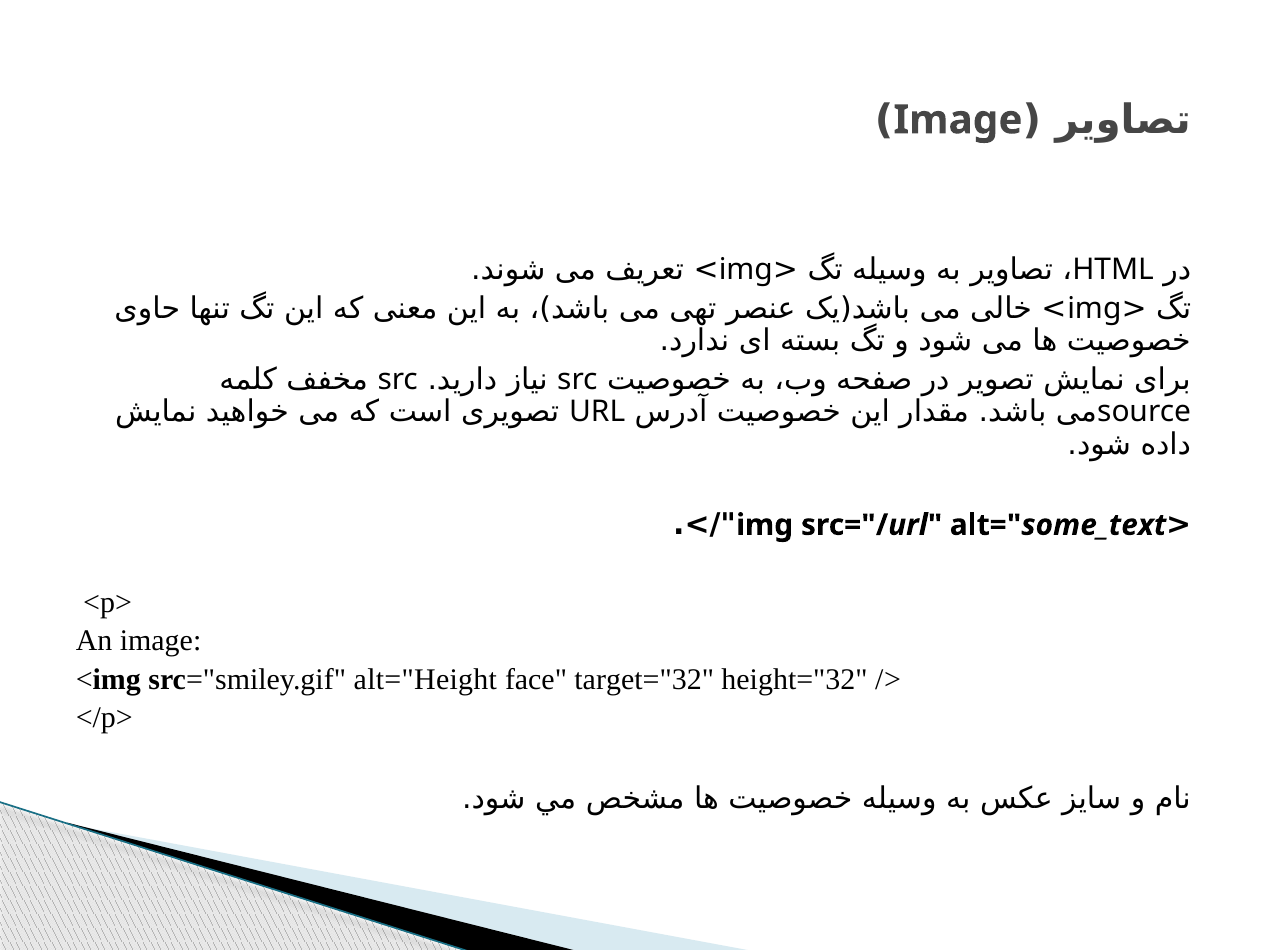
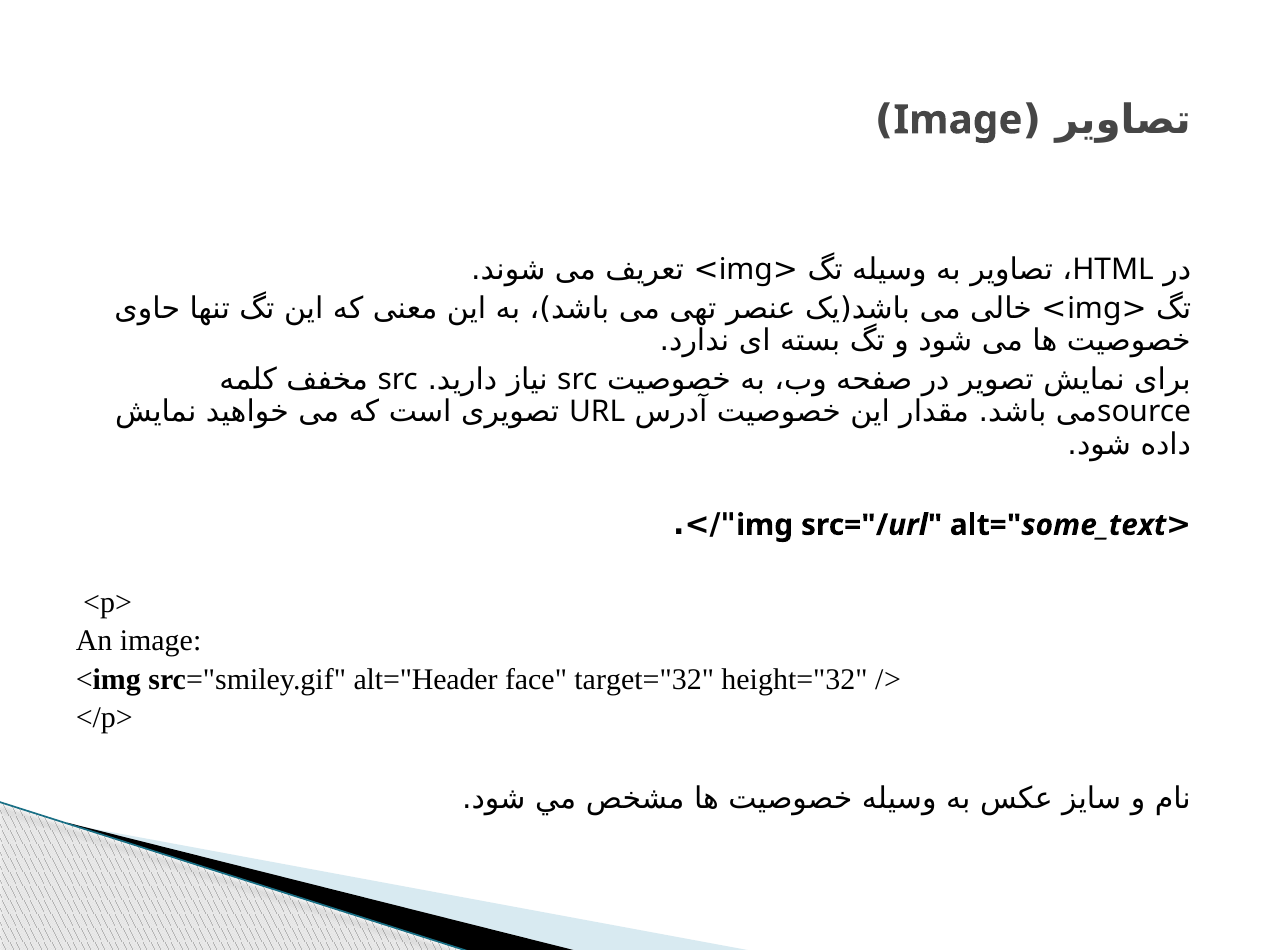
alt="Height: alt="Height -> alt="Header
